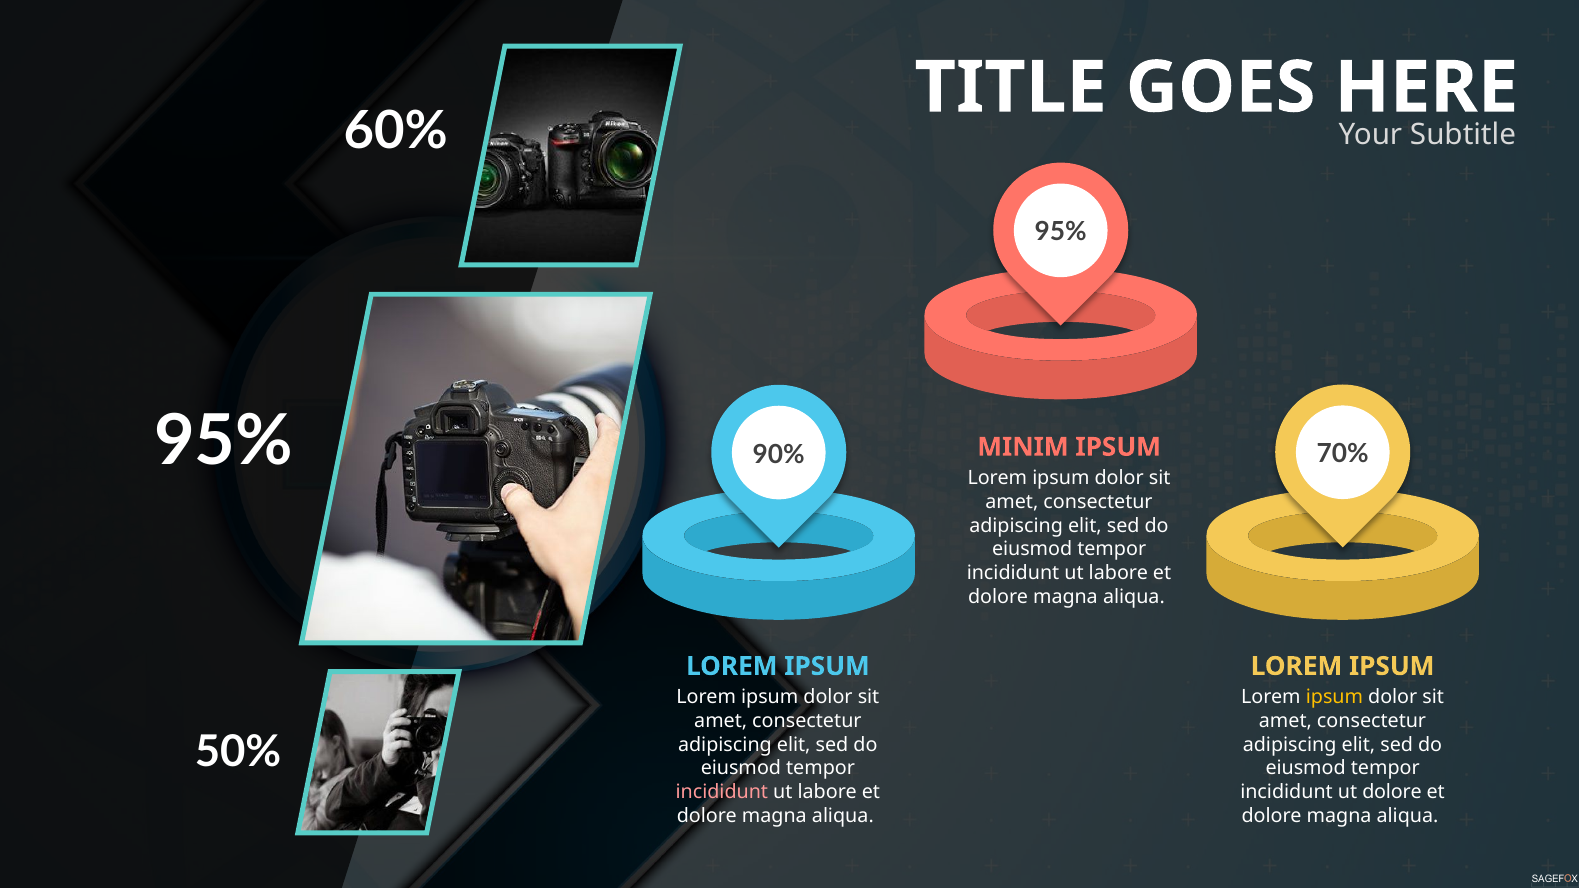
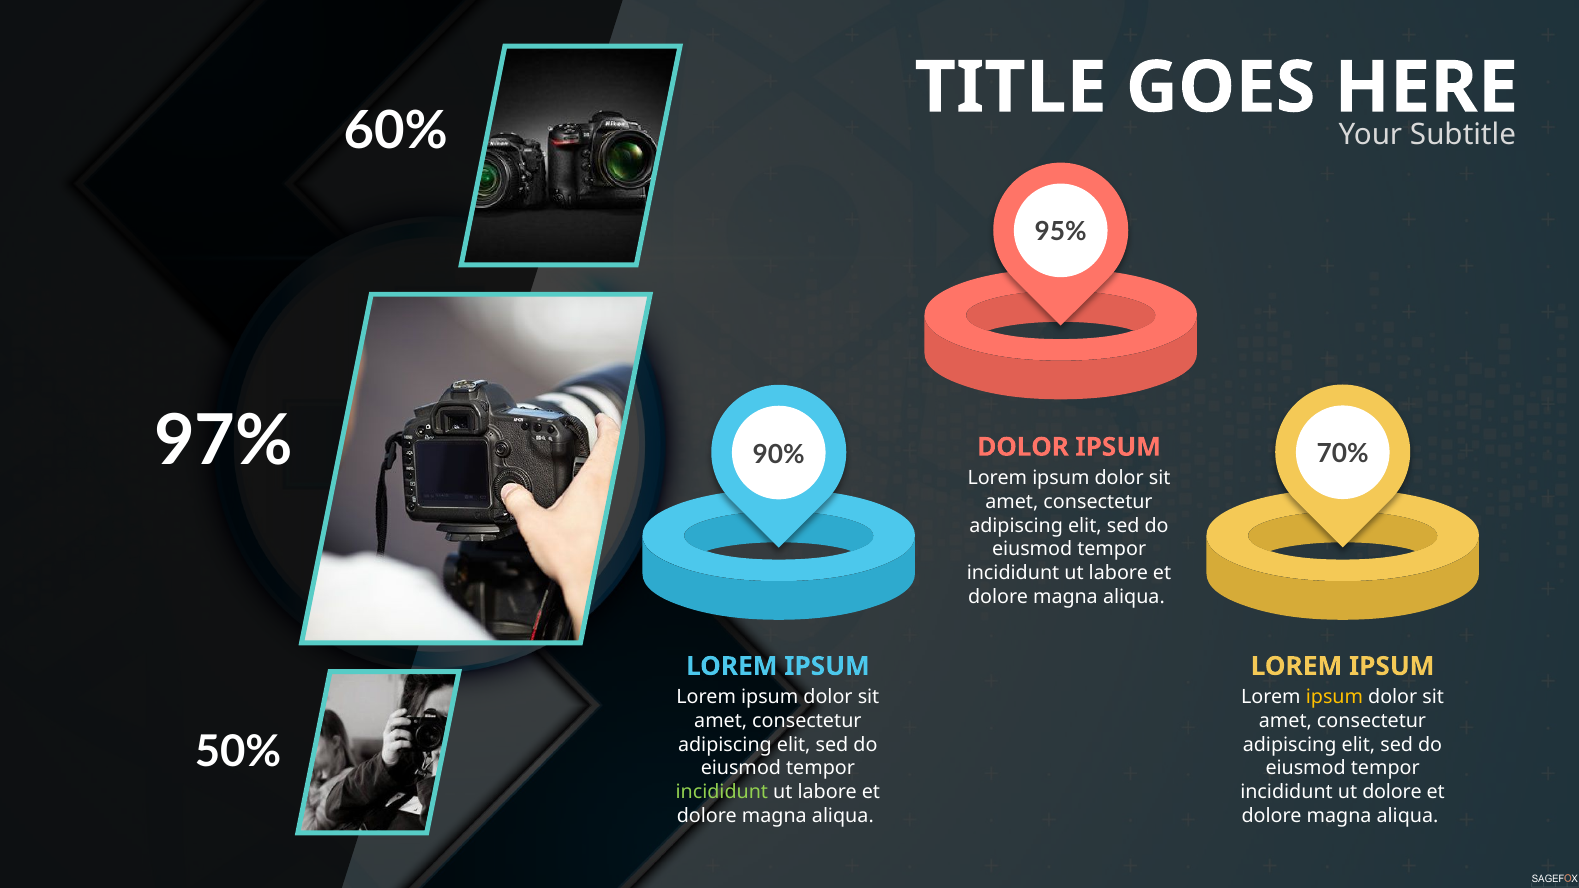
95% at (224, 442): 95% -> 97%
MINIM at (1023, 447): MINIM -> DOLOR
incididunt at (722, 792) colour: pink -> light green
